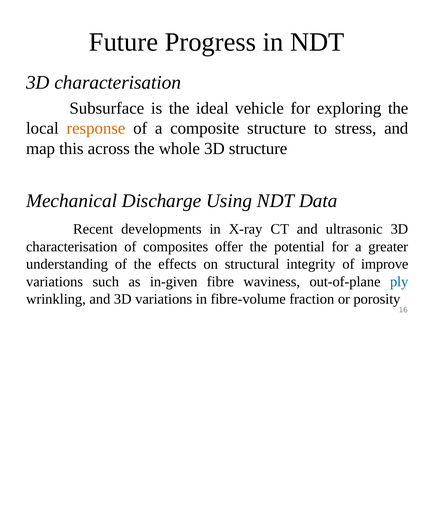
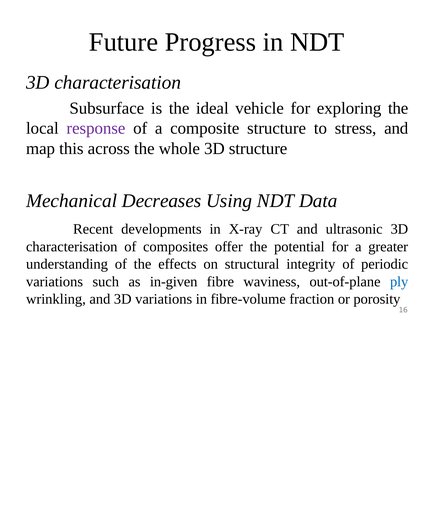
response colour: orange -> purple
Discharge: Discharge -> Decreases
improve: improve -> periodic
